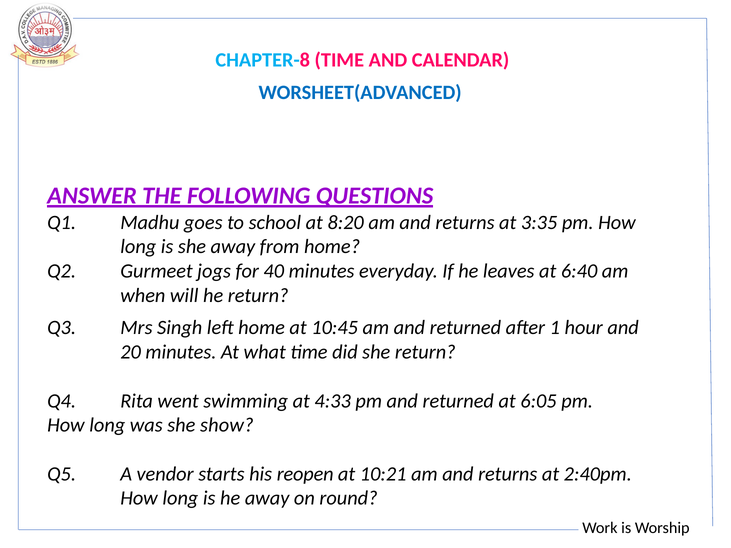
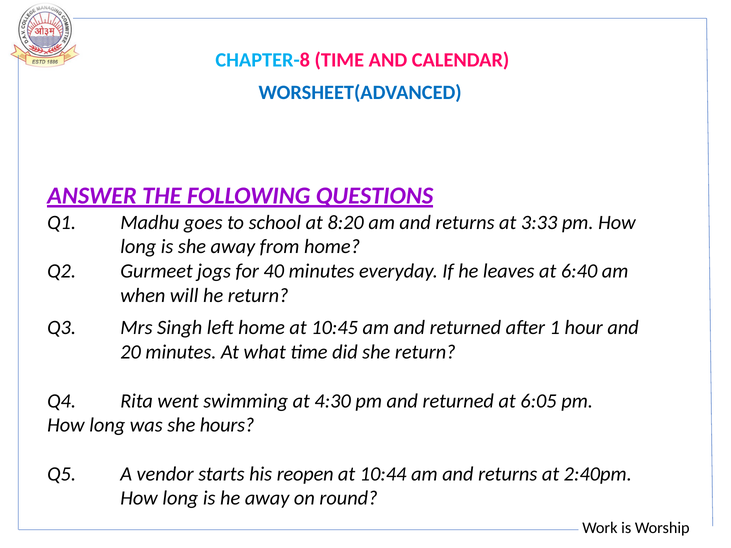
3:35: 3:35 -> 3:33
4:33: 4:33 -> 4:30
show: show -> hours
10:21: 10:21 -> 10:44
